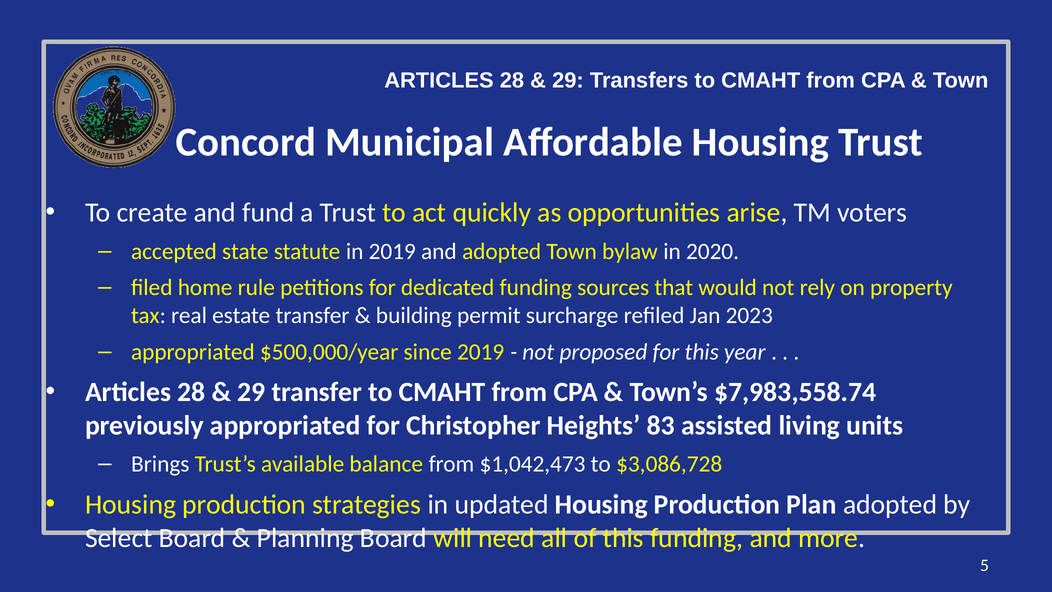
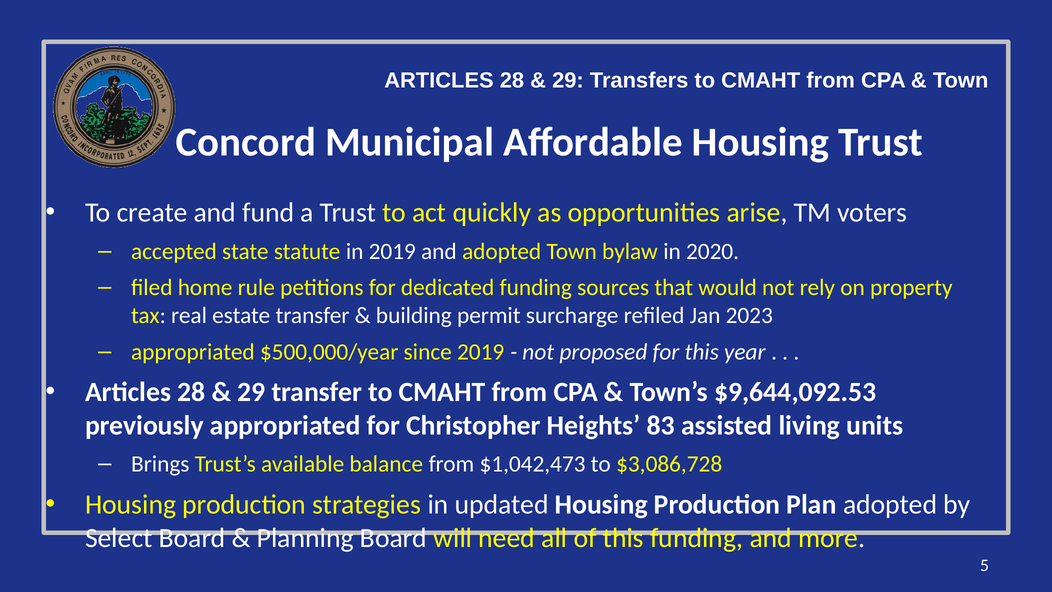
$7,983,558.74: $7,983,558.74 -> $9,644,092.53
